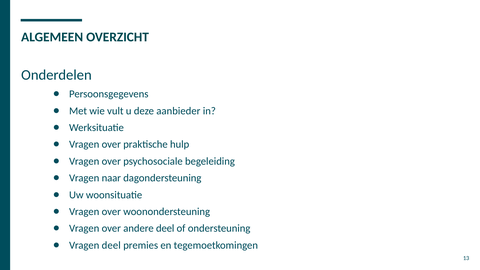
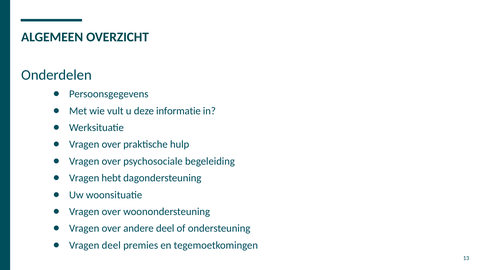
aanbieder: aanbieder -> informatie
naar: naar -> hebt
